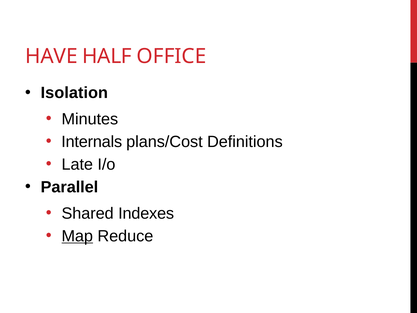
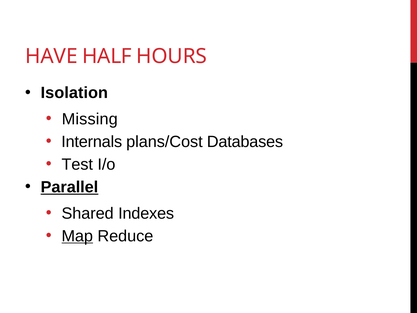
OFFICE: OFFICE -> HOURS
Minutes: Minutes -> Missing
Definitions: Definitions -> Databases
Late: Late -> Test
Parallel underline: none -> present
